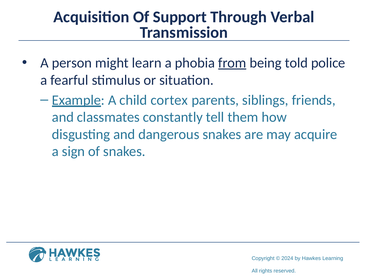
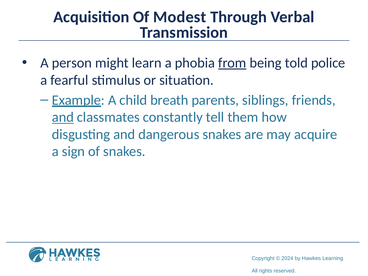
Support: Support -> Modest
cortex: cortex -> breath
and at (63, 117) underline: none -> present
